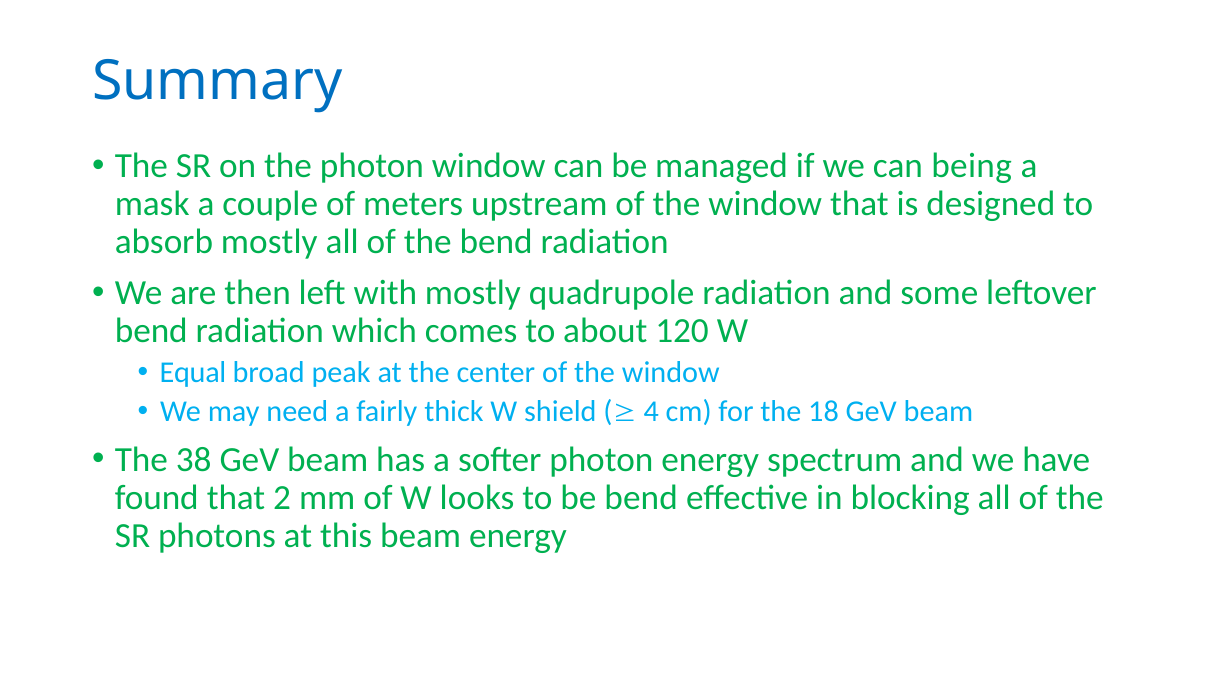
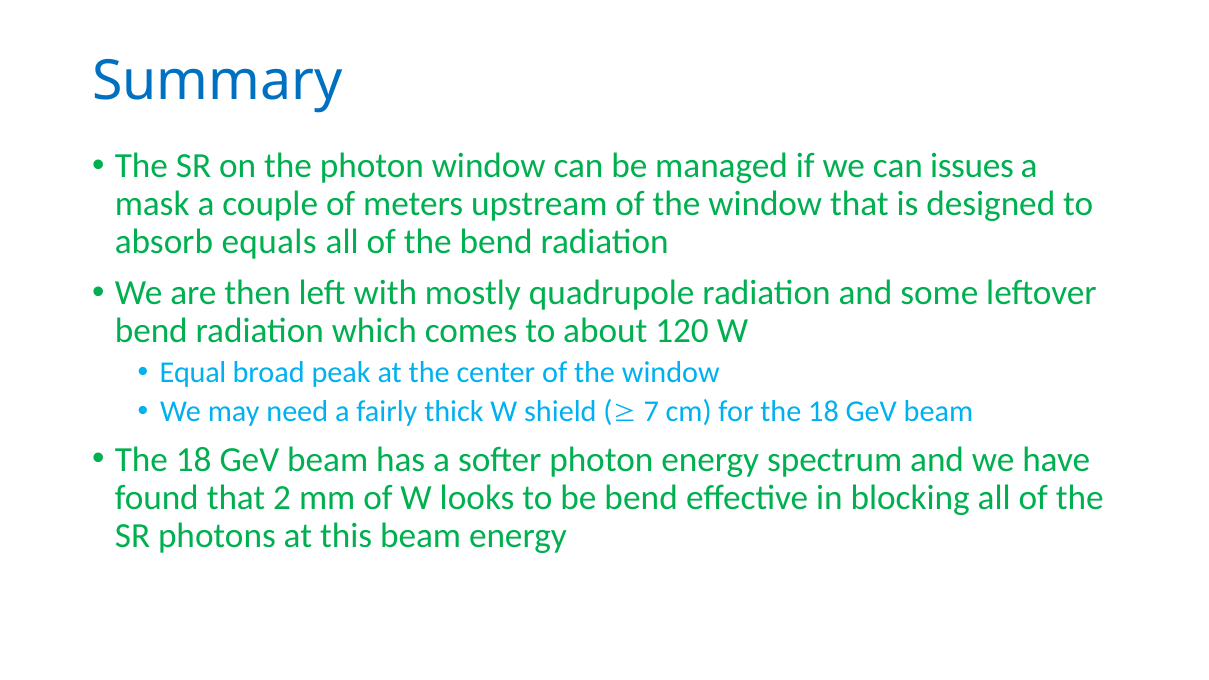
being: being -> issues
absorb mostly: mostly -> equals
4: 4 -> 7
38 at (194, 459): 38 -> 18
